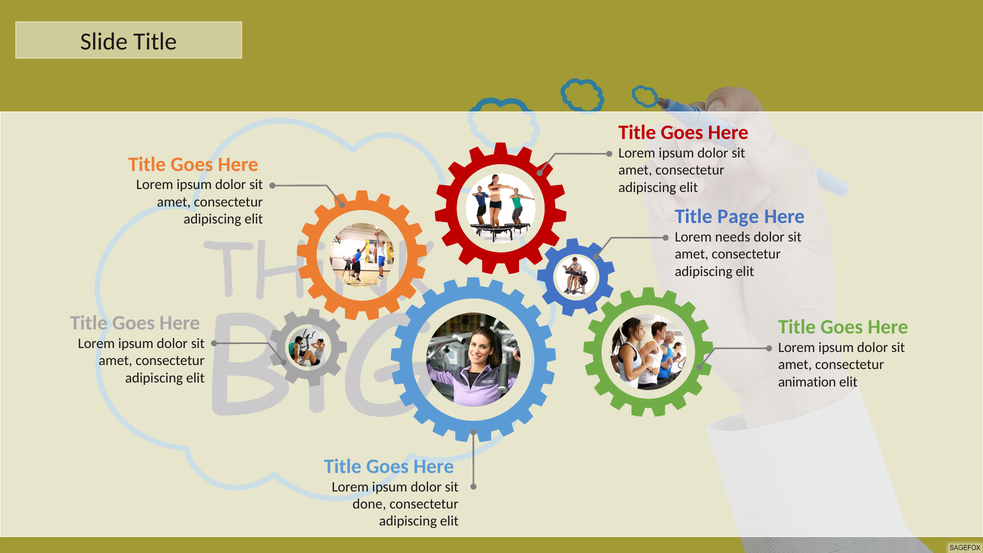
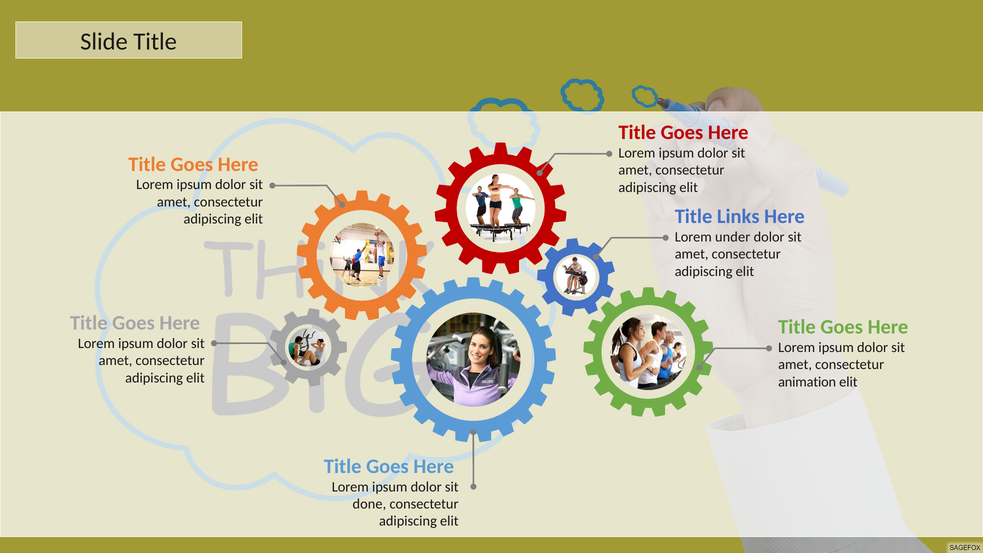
Page: Page -> Links
needs: needs -> under
